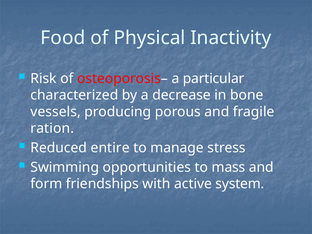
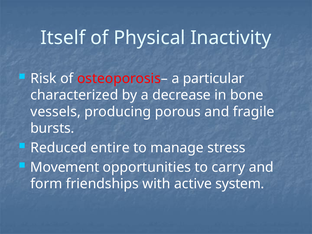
Food: Food -> Itself
ration: ration -> bursts
Swimming: Swimming -> Movement
mass: mass -> carry
